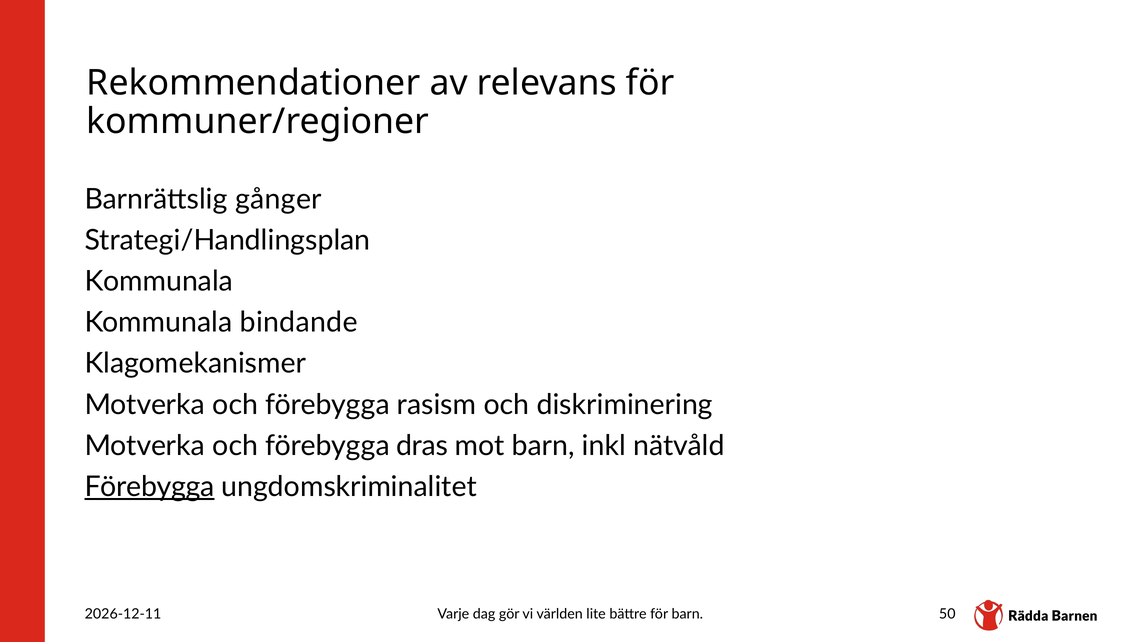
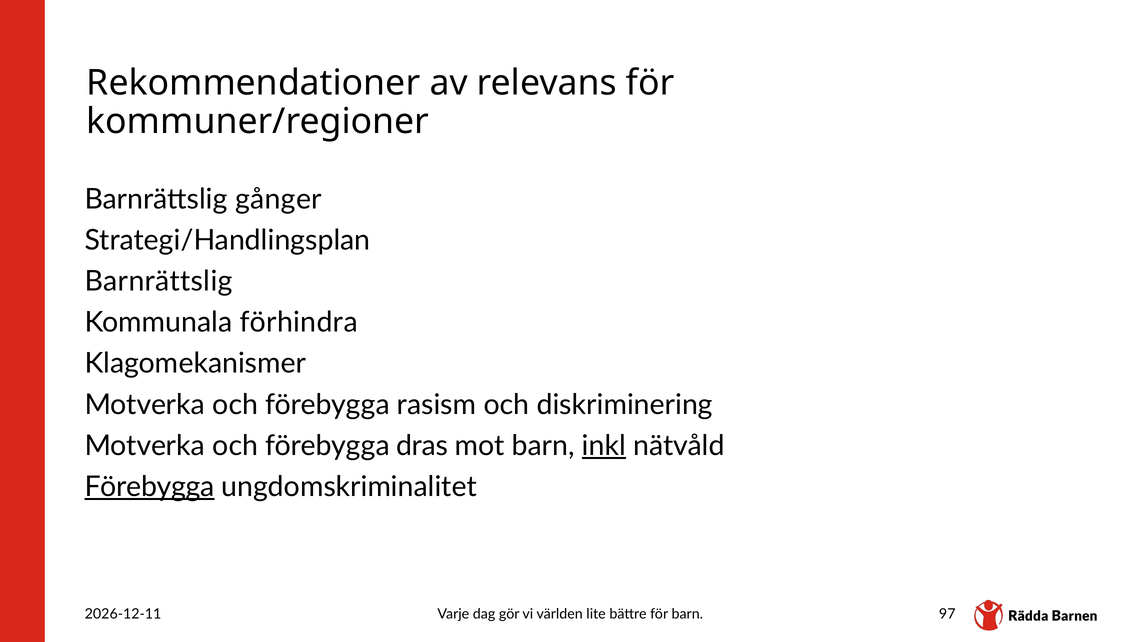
Kommunala at (159, 281): Kommunala -> Barnrättslig
bindande: bindande -> förhindra
inkl underline: none -> present
50: 50 -> 97
